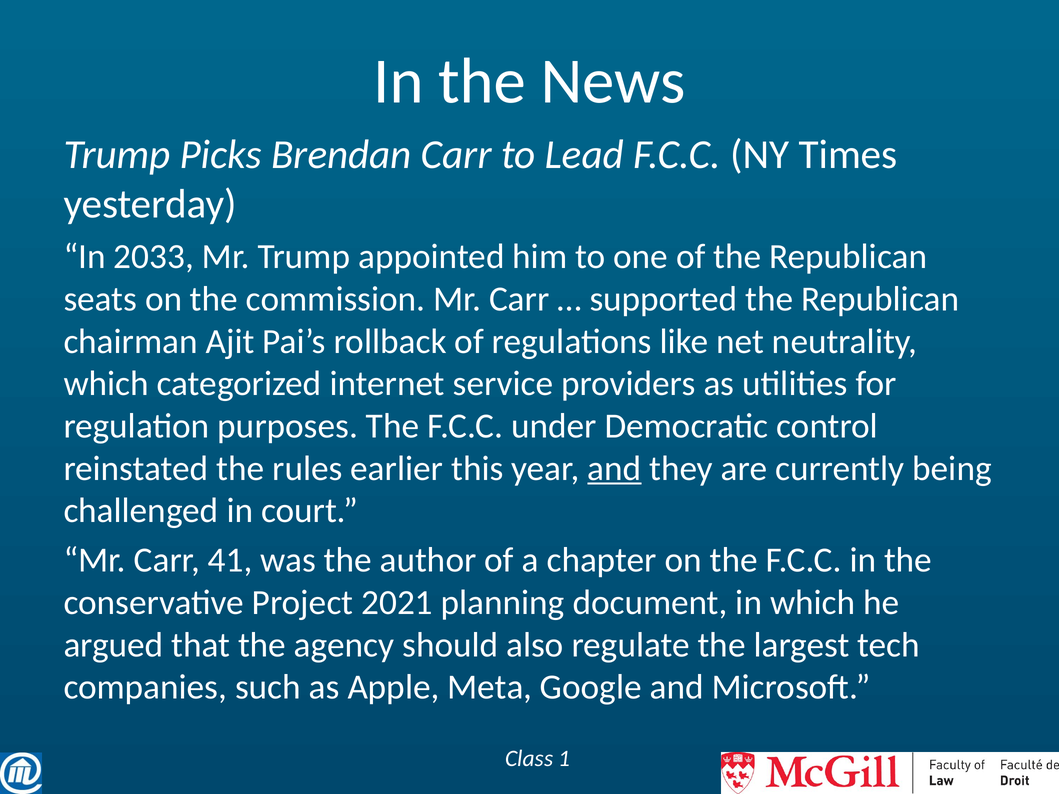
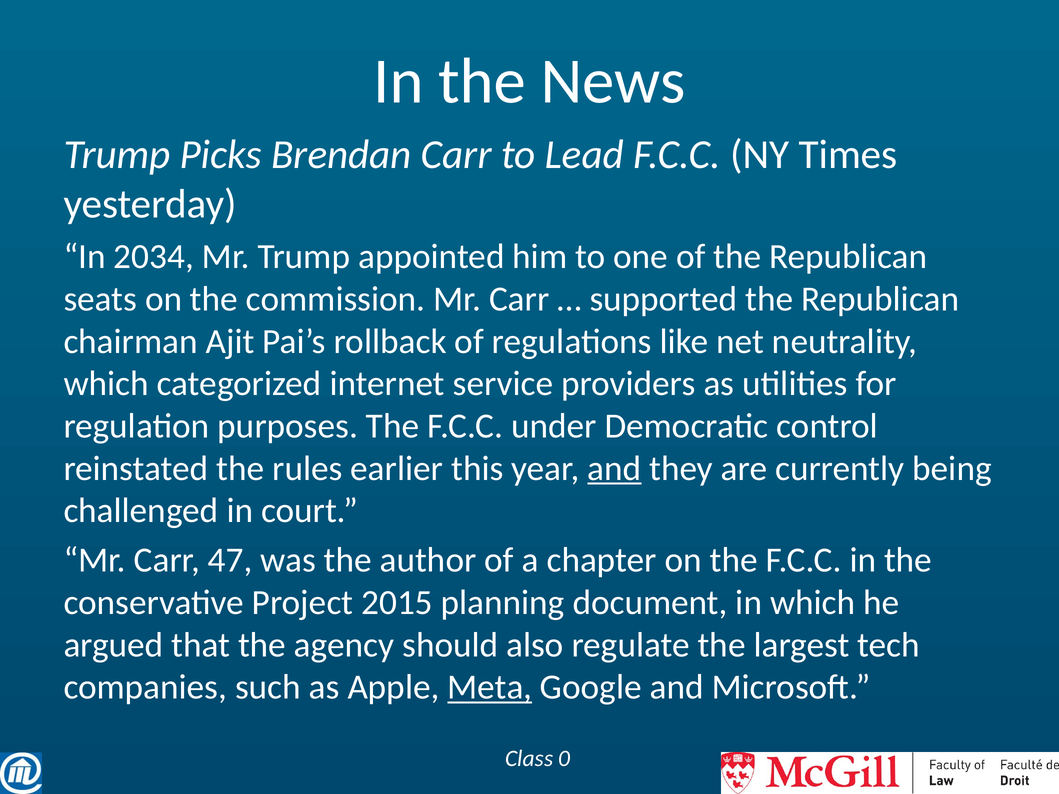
2033: 2033 -> 2034
41: 41 -> 47
2021: 2021 -> 2015
Meta underline: none -> present
1: 1 -> 0
